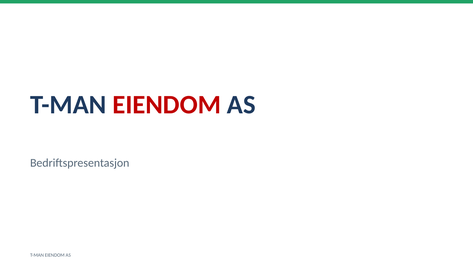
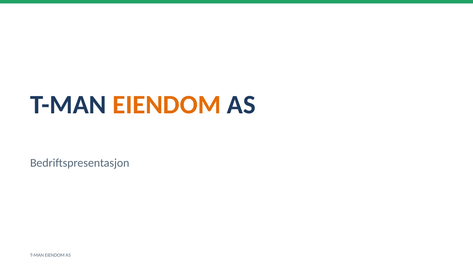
EIENDOM at (167, 105) colour: red -> orange
